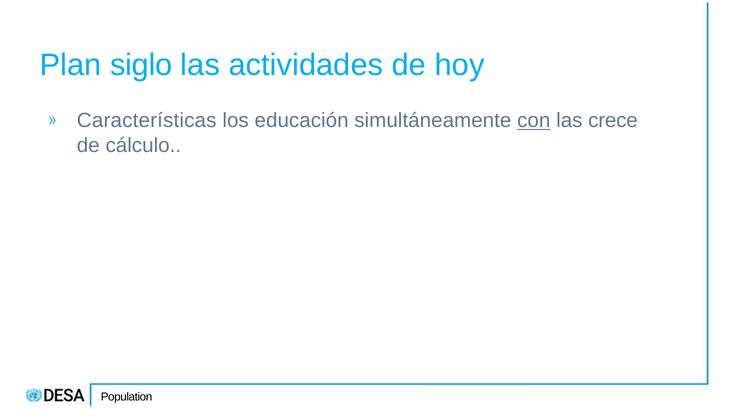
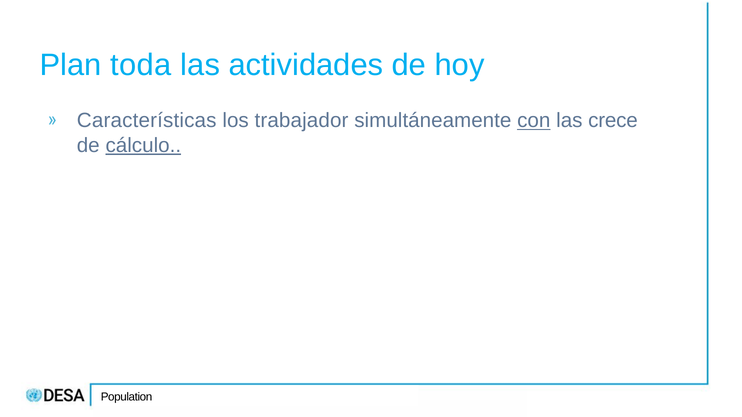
siglo: siglo -> toda
educación: educación -> trabajador
cálculo underline: none -> present
